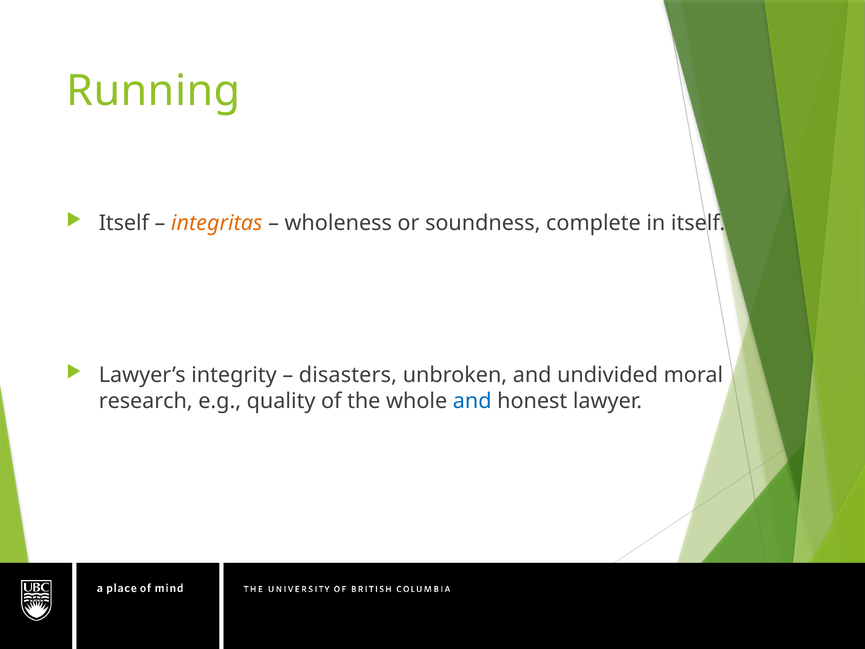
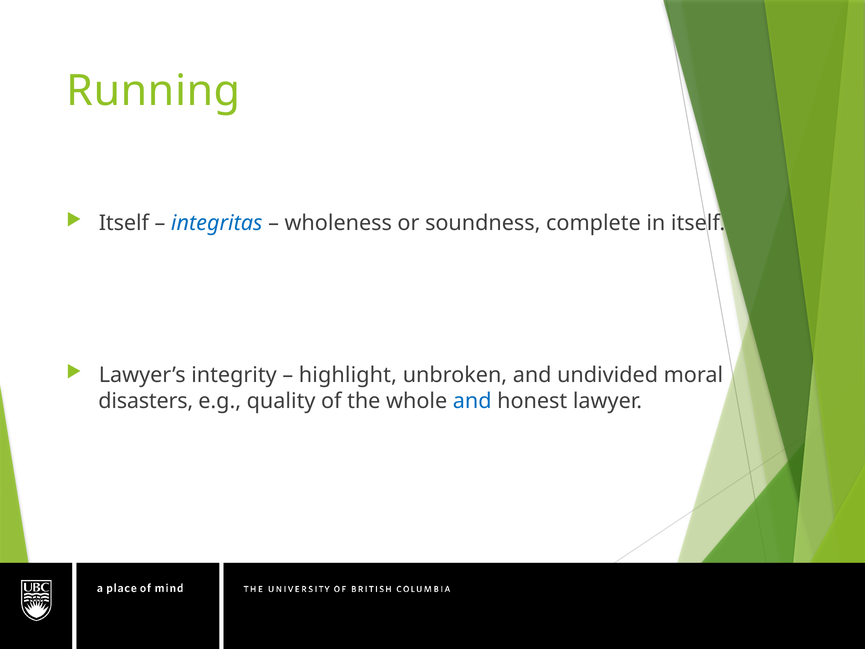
integritas colour: orange -> blue
disasters: disasters -> highlight
research: research -> disasters
